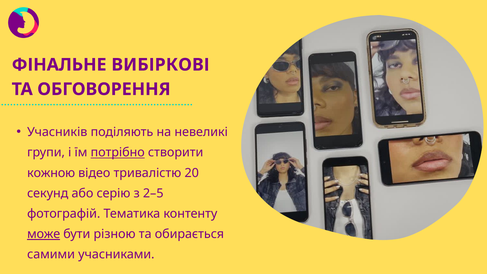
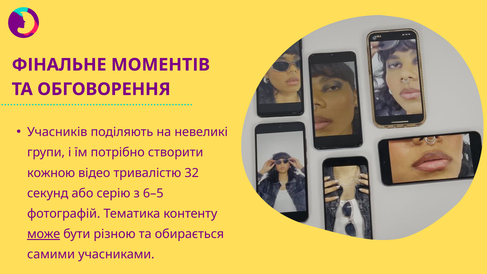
ВИБІРКОВІ: ВИБІРКОВІ -> МОМЕНТІВ
потрібно underline: present -> none
20: 20 -> 32
2–5: 2–5 -> 6–5
